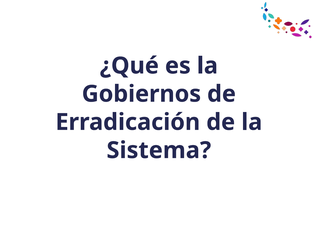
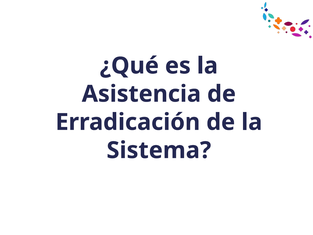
Gobiernos: Gobiernos -> Asistencia
